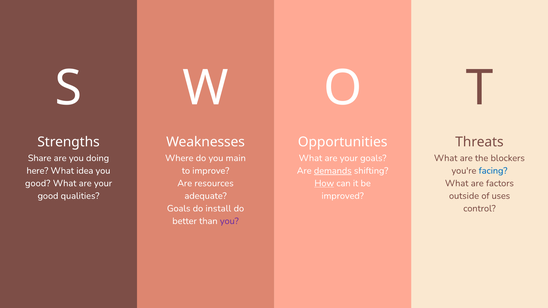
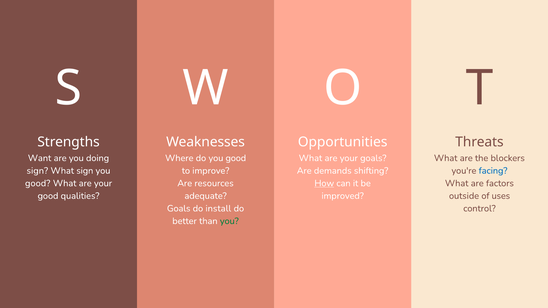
Share: Share -> Want
do you main: main -> good
here at (37, 171): here -> sign
What idea: idea -> sign
demands underline: present -> none
you at (229, 221) colour: purple -> green
